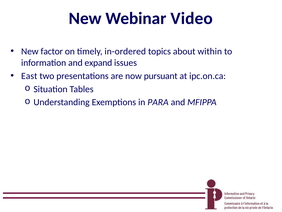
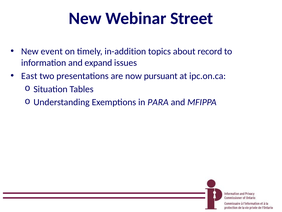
Video: Video -> Street
factor: factor -> event
in-ordered: in-ordered -> in-addition
within: within -> record
